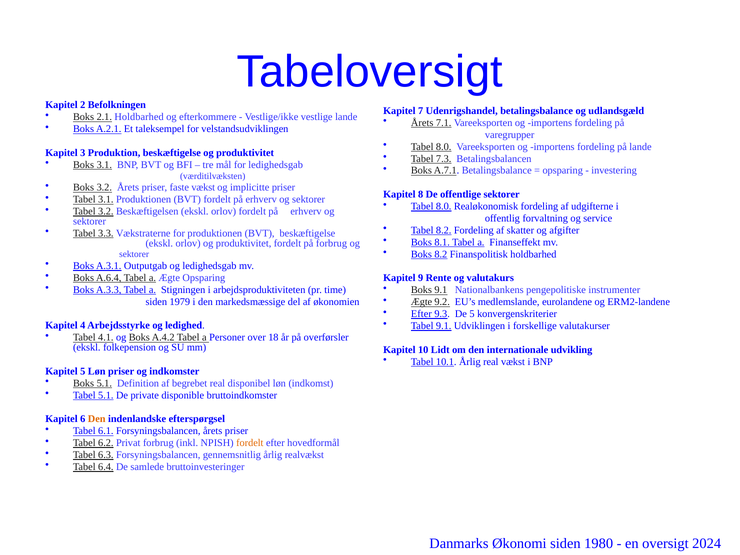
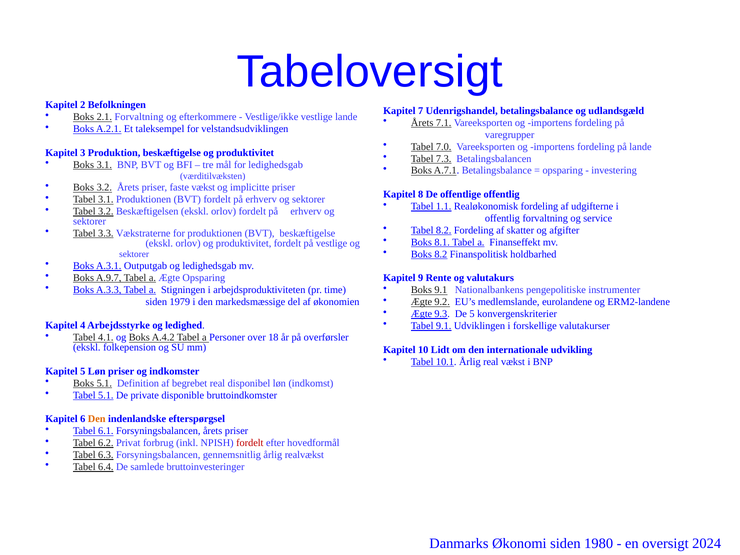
2.1 Holdbarhed: Holdbarhed -> Forvaltning
8.0 at (444, 147): 8.0 -> 7.0
offentlige sektorer: sektorer -> offentlig
8.0 at (444, 206): 8.0 -> 1.1
på forbrug: forbrug -> vestlige
A.6.4: A.6.4 -> A.9.7
Efter at (421, 314): Efter -> Ægte
fordelt at (250, 443) colour: orange -> red
